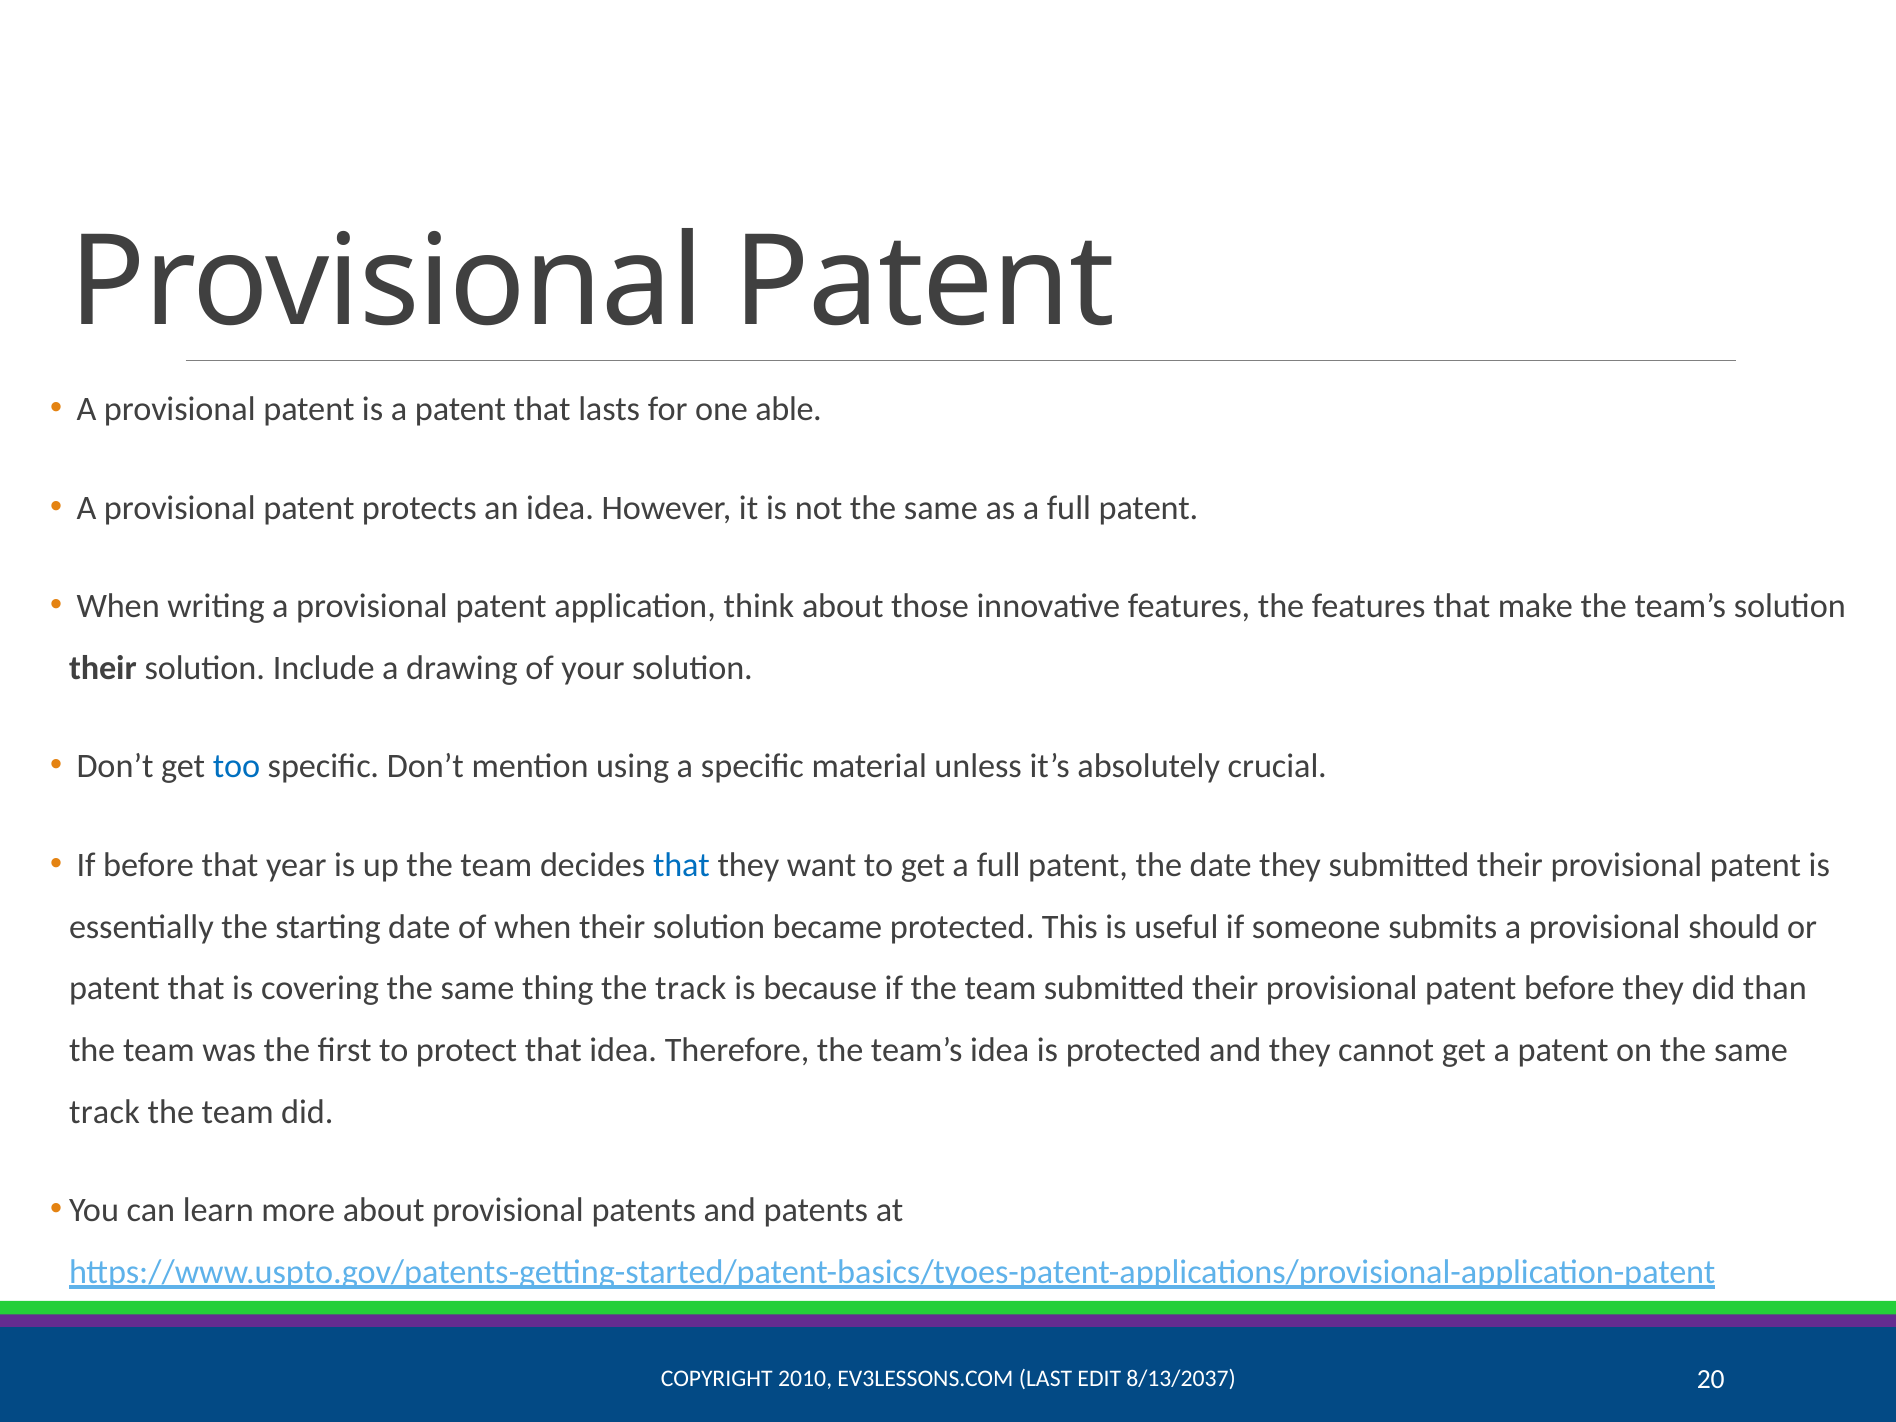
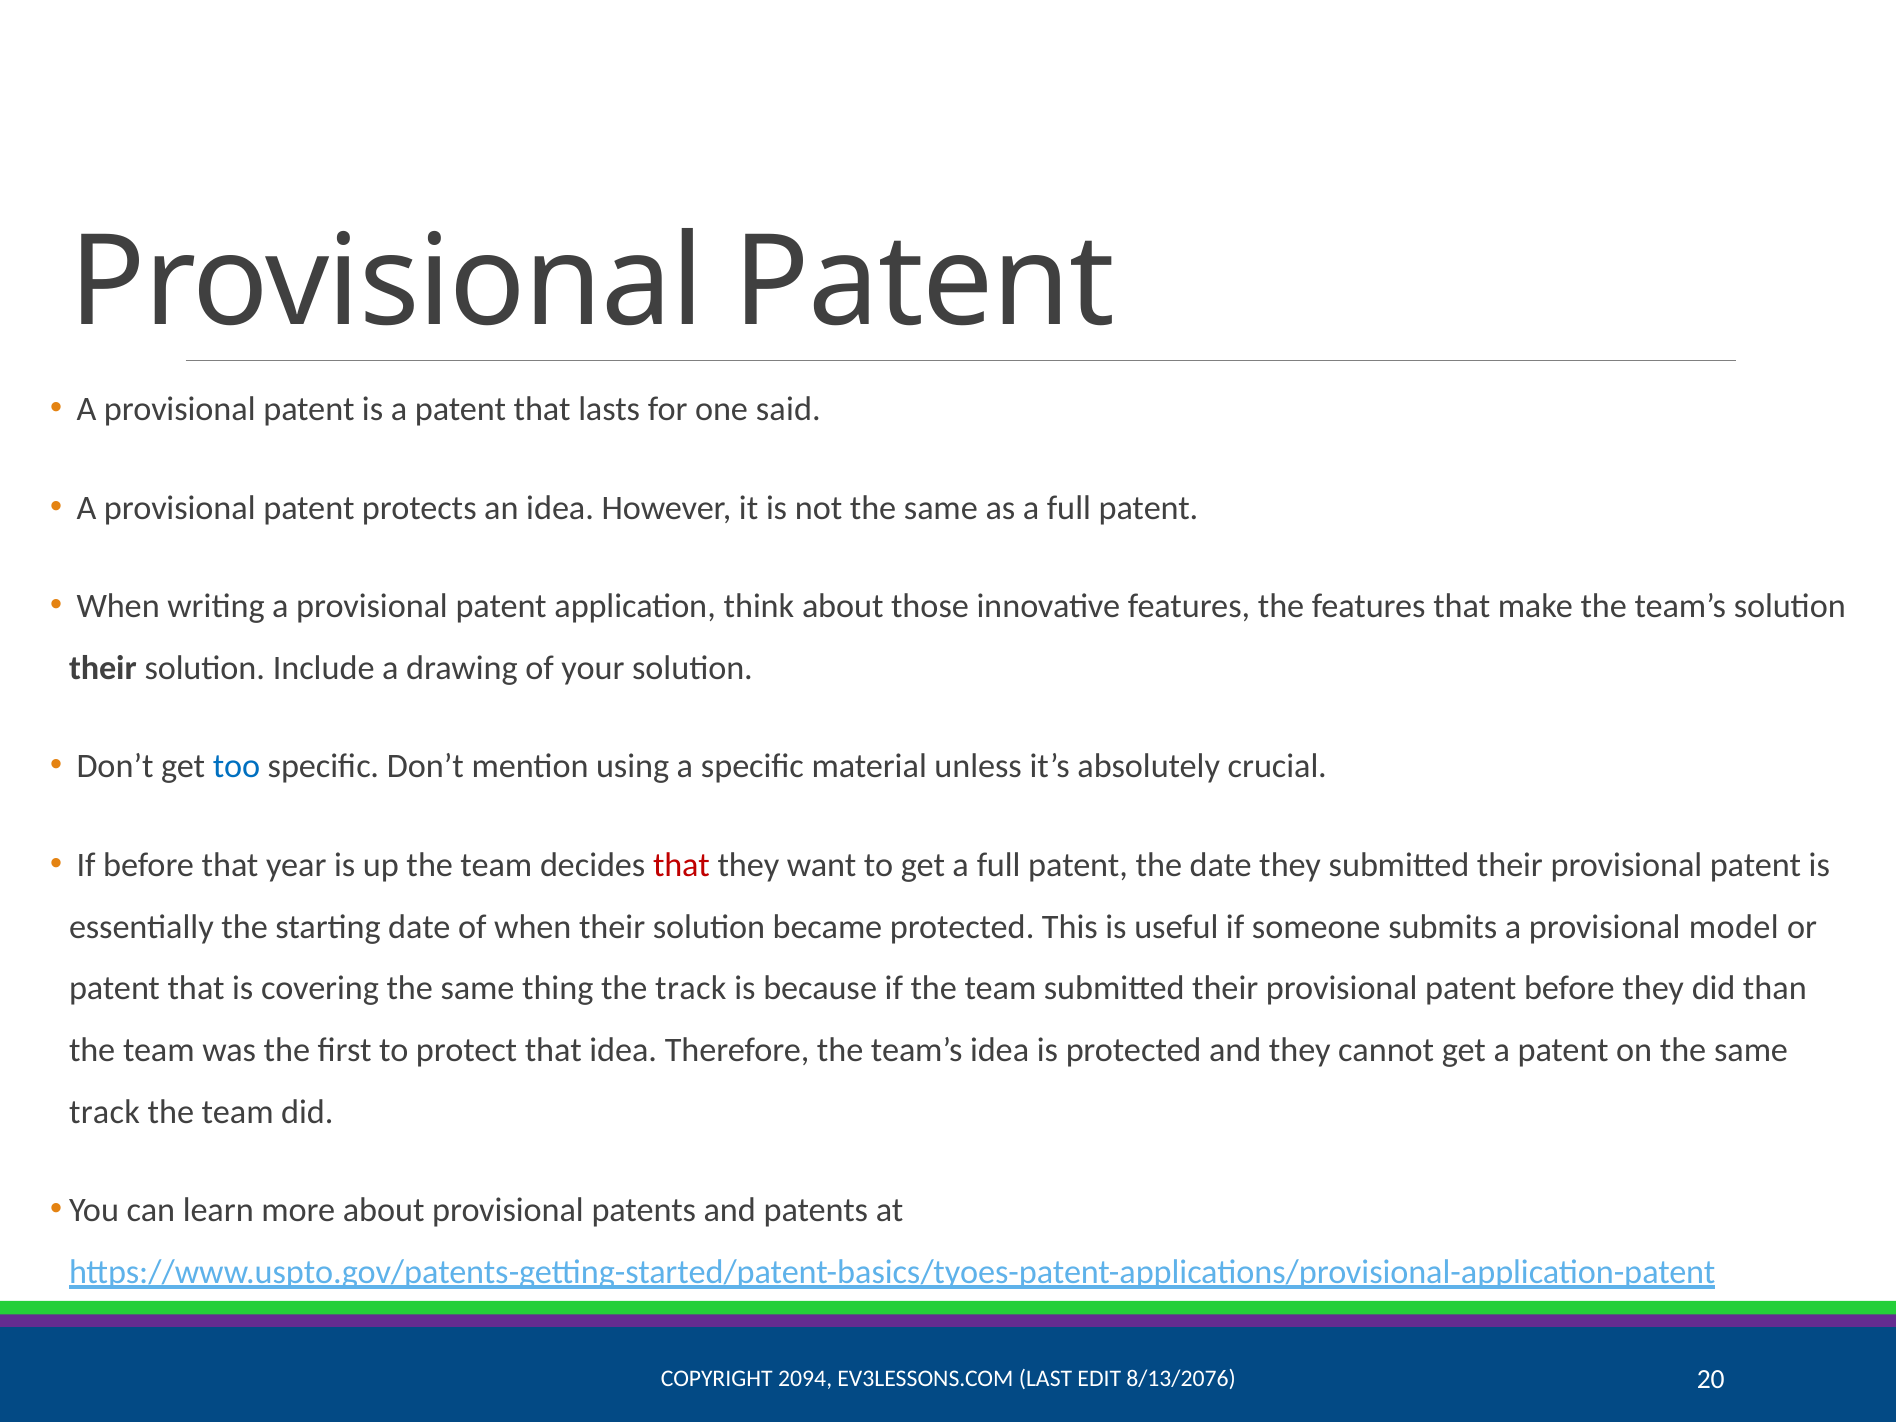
able: able -> said
that at (682, 865) colour: blue -> red
should: should -> model
2010: 2010 -> 2094
8/13/2037: 8/13/2037 -> 8/13/2076
